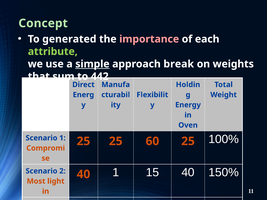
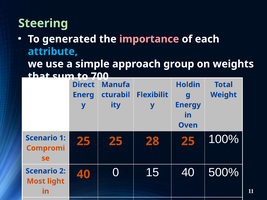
Concept: Concept -> Steering
attribute colour: light green -> light blue
simple underline: present -> none
break: break -> group
442: 442 -> 700
60: 60 -> 28
40 1: 1 -> 0
150%: 150% -> 500%
